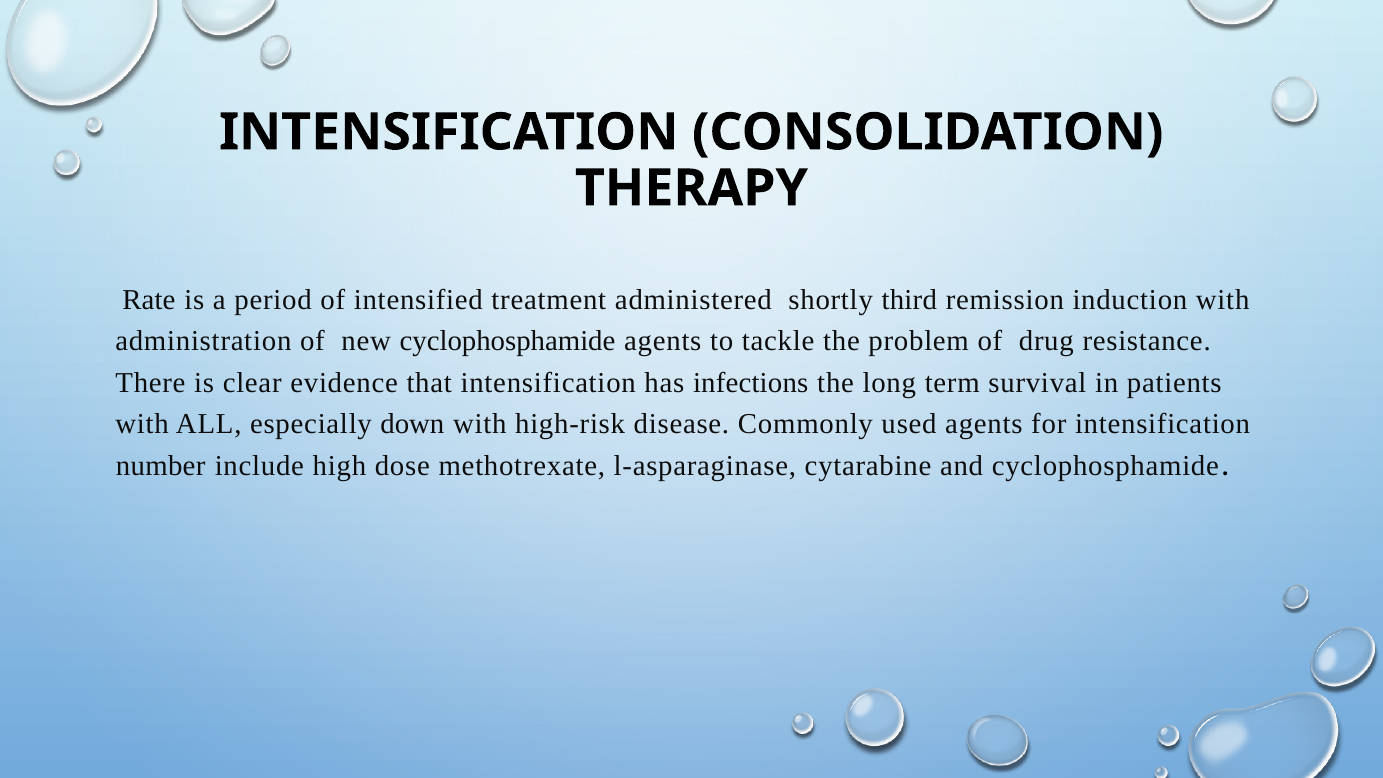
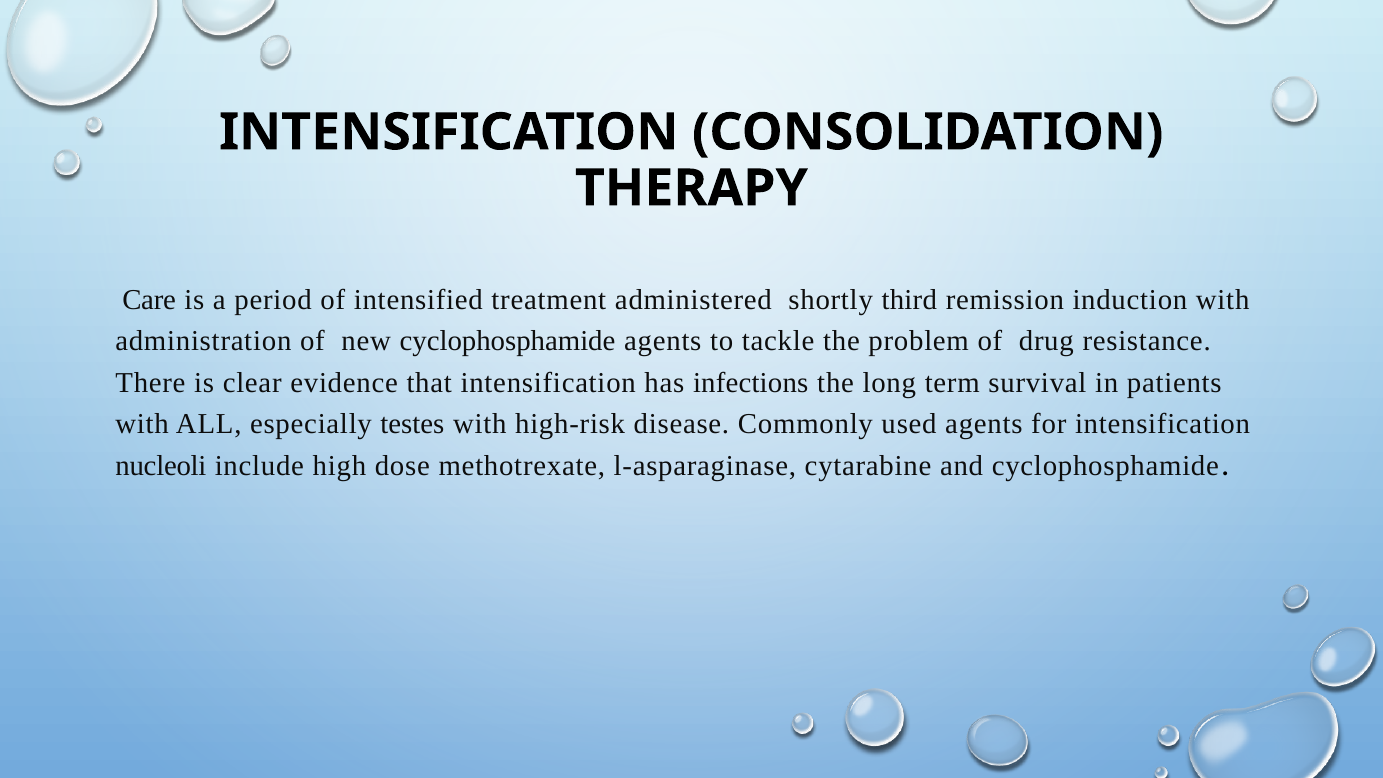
Rate: Rate -> Care
down: down -> testes
number: number -> nucleoli
